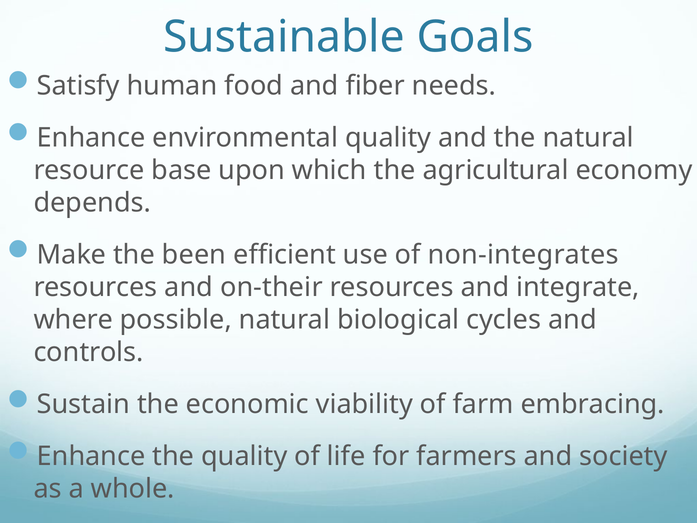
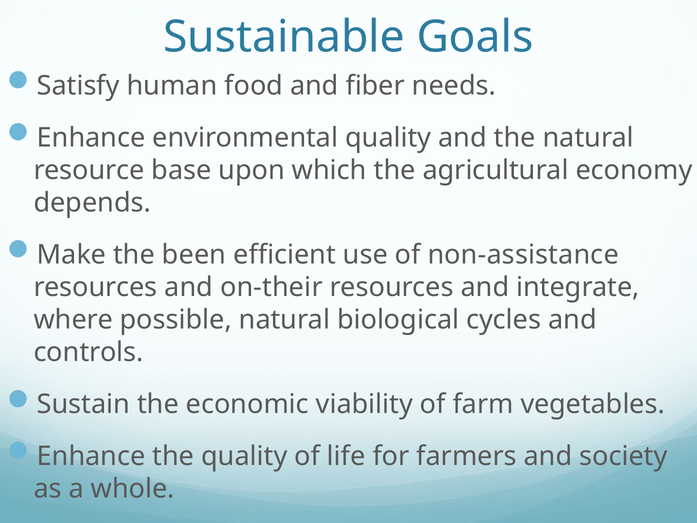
non-integrates: non-integrates -> non-assistance
embracing: embracing -> vegetables
